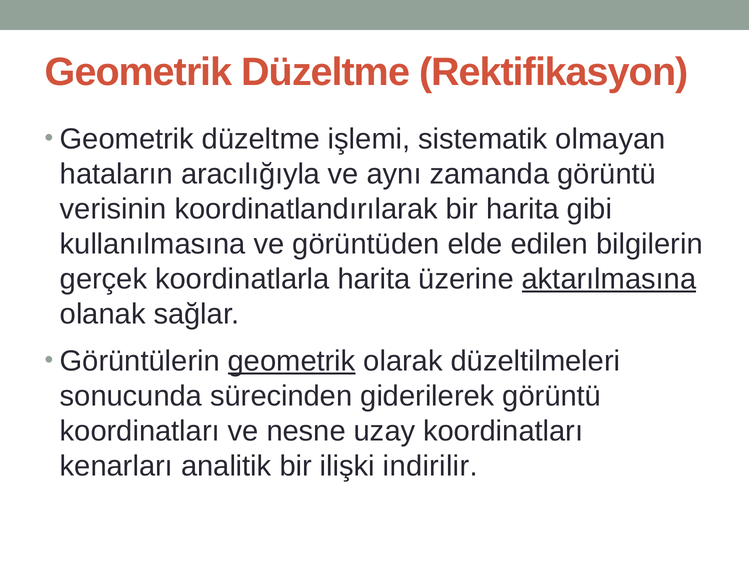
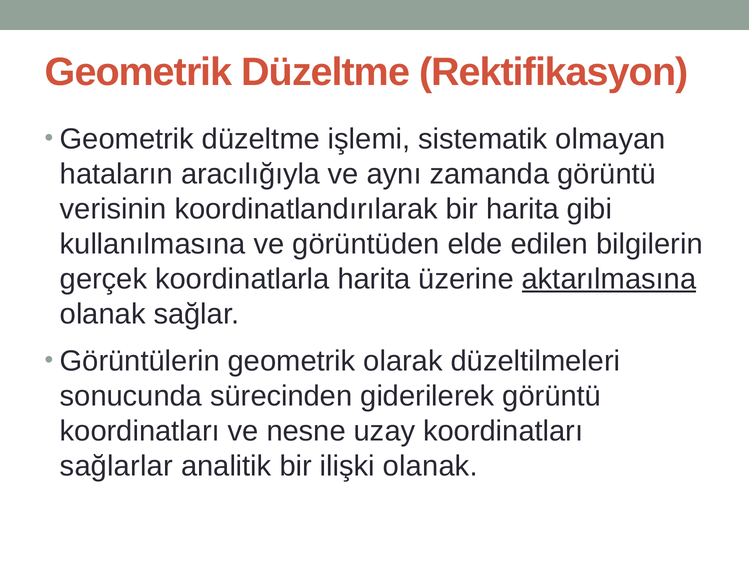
geometrik at (292, 361) underline: present -> none
kenarları: kenarları -> sağlarlar
ilişki indirilir: indirilir -> olanak
